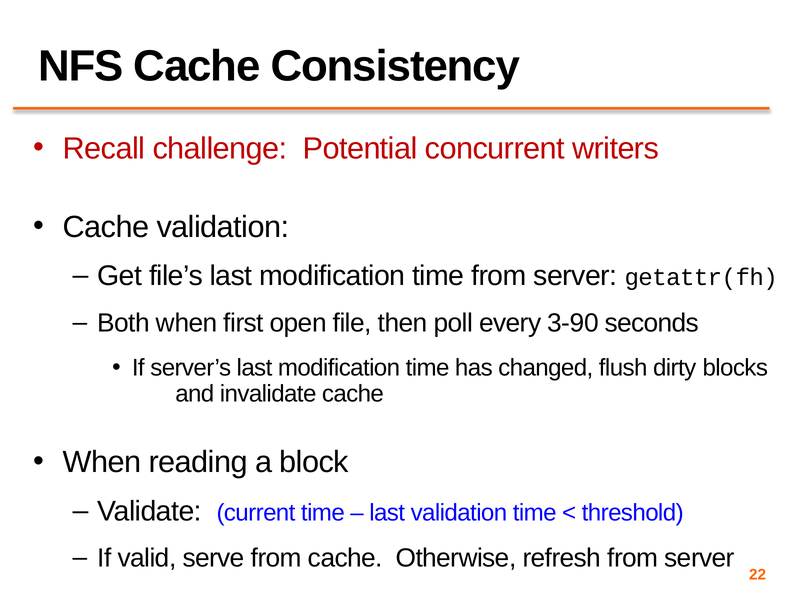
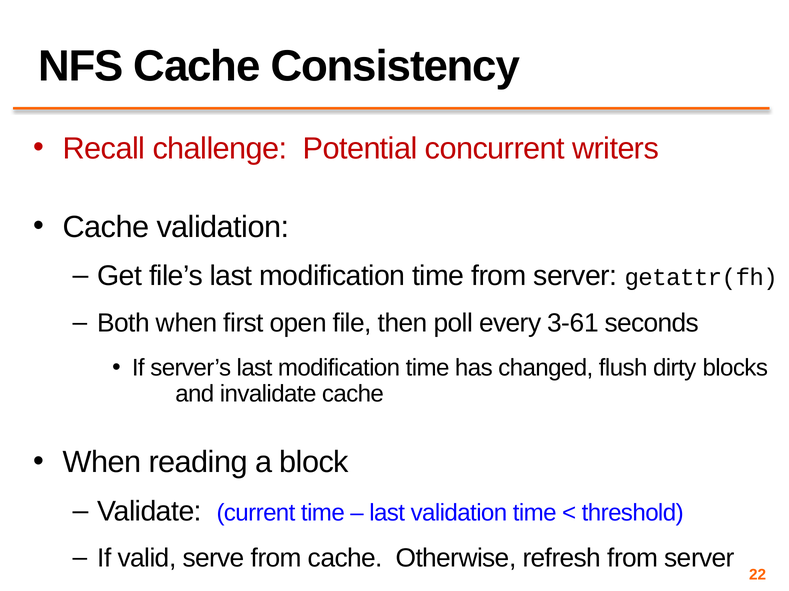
3-90: 3-90 -> 3-61
